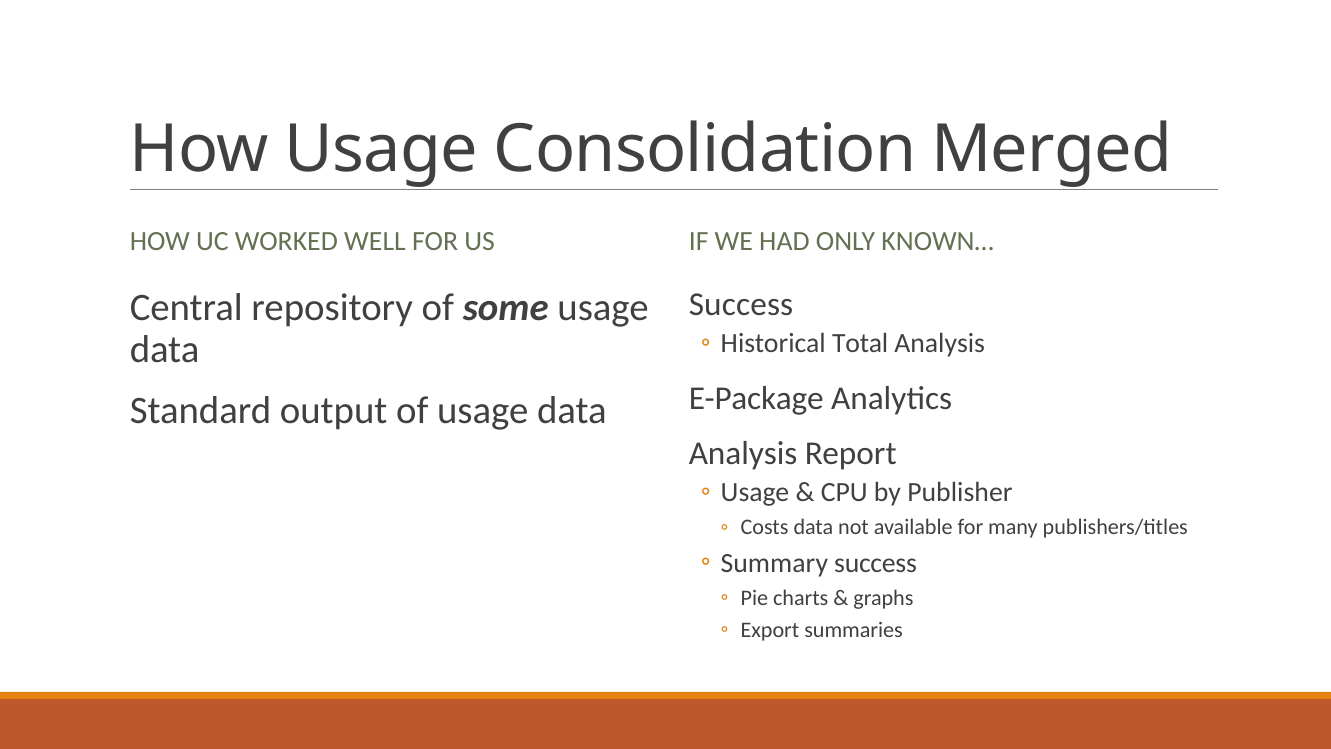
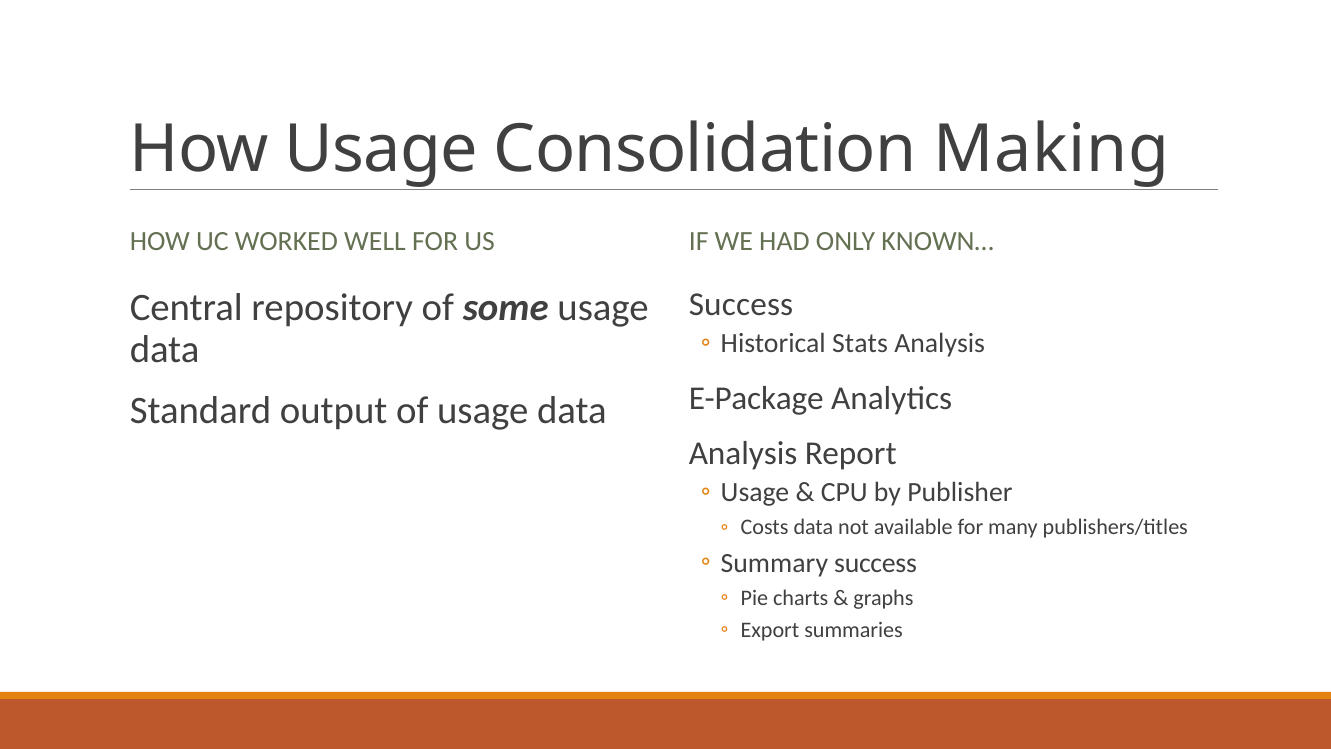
Merged: Merged -> Making
Total: Total -> Stats
